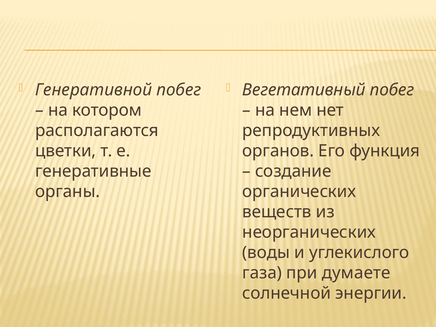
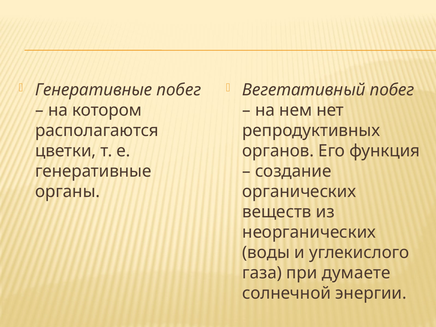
Генеративной at (94, 90): Генеративной -> Генеративные
